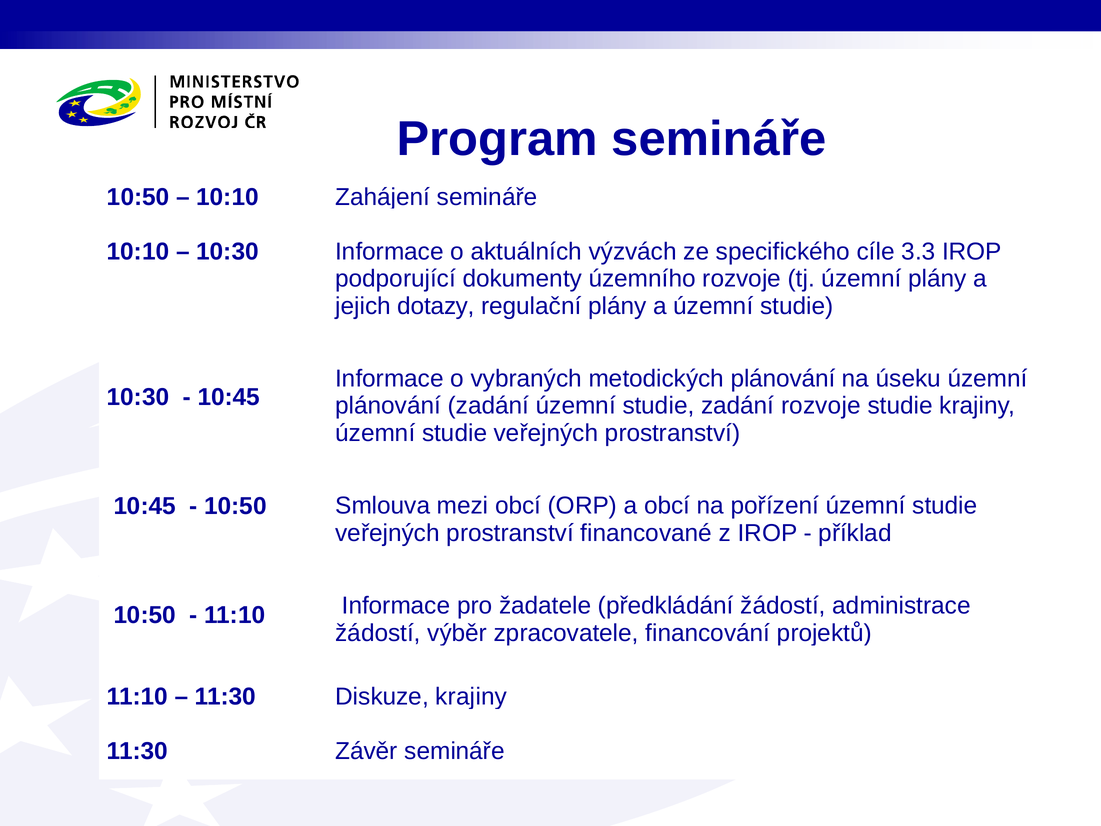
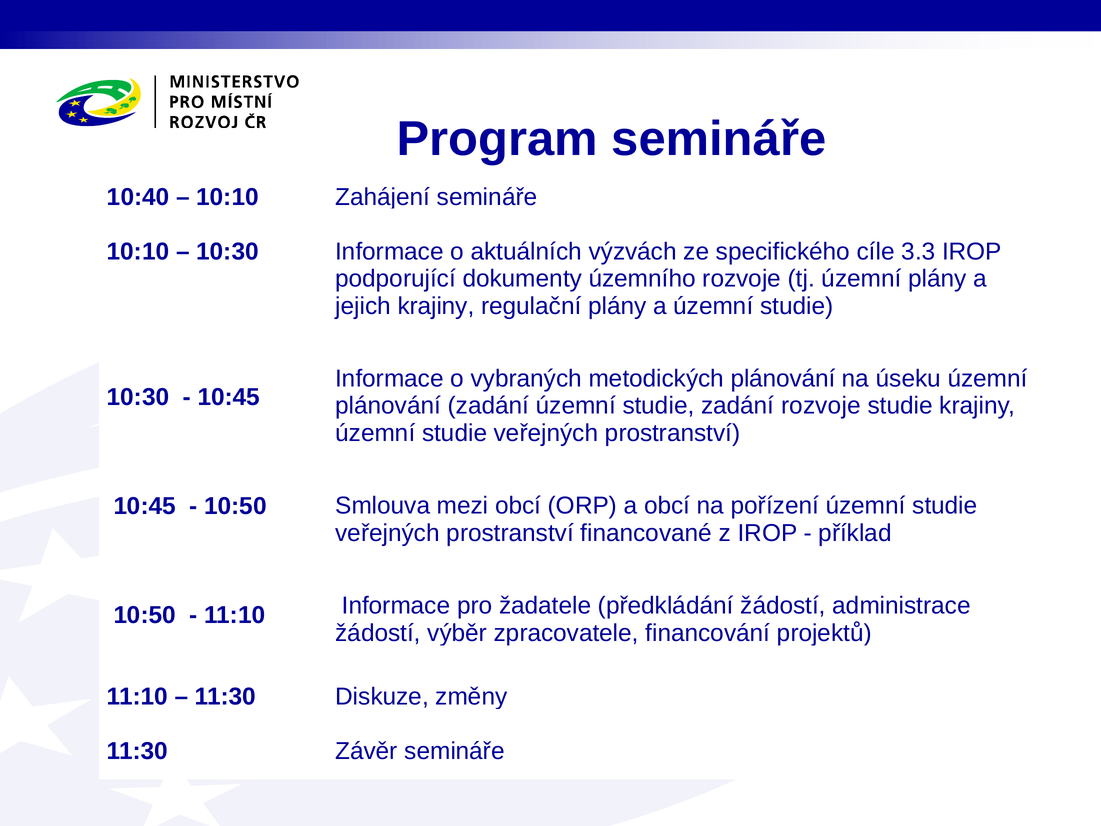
10:50 at (138, 197): 10:50 -> 10:40
jejich dotazy: dotazy -> krajiny
Diskuze krajiny: krajiny -> změny
